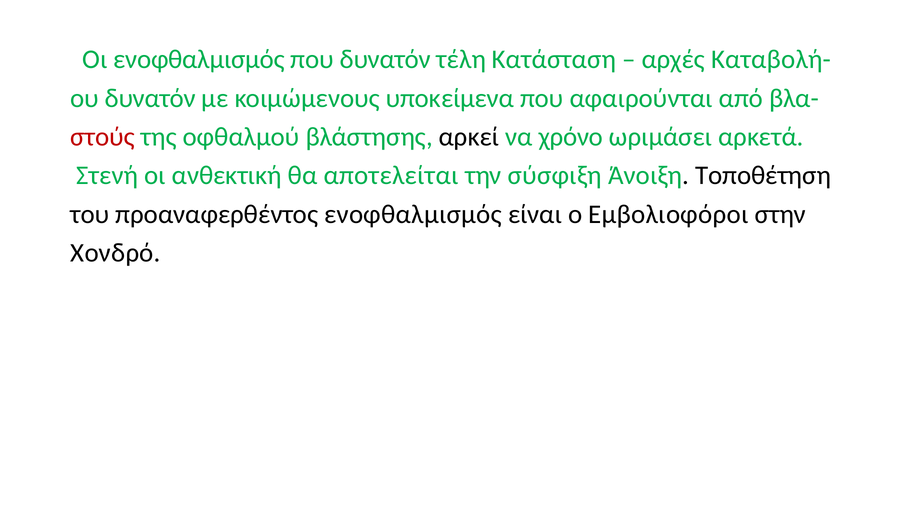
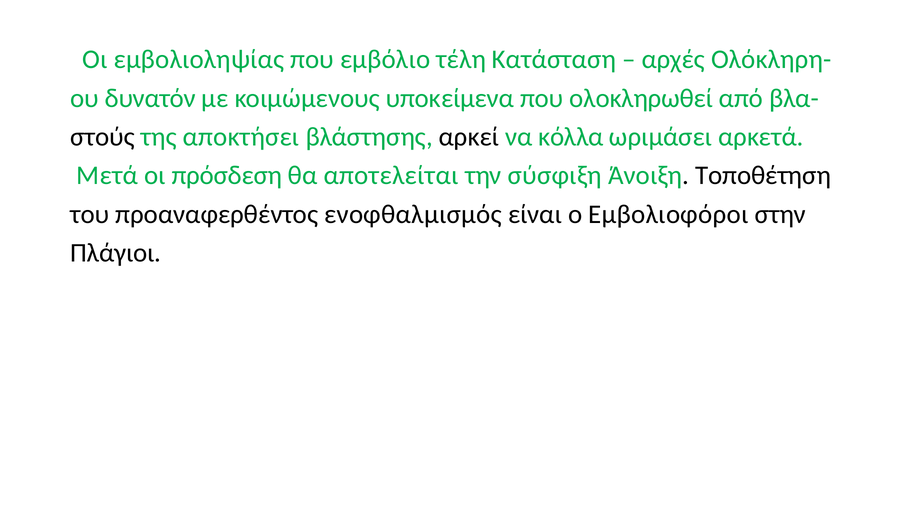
Οι ενοφθαλμισμός: ενοφθαλμισμός -> εμβολιοληψίας
που δυνατόν: δυνατόν -> εμβόλιο
Καταβολή-: Καταβολή- -> Ολόκληρη-
αφαιρούνται: αφαιρούνται -> ολοκληρωθεί
στούς colour: red -> black
οφθαλμού: οφθαλμού -> αποκτήσει
χρόνο: χρόνο -> κόλλα
Στενή: Στενή -> Μετά
ανθεκτική: ανθεκτική -> πρόσδεση
Χονδρό: Χονδρό -> Πλάγιοι
